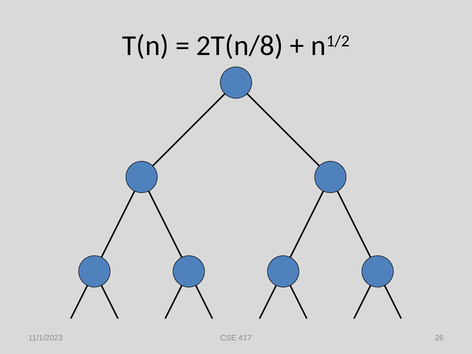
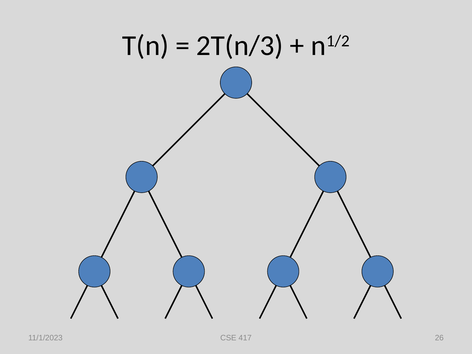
2T(n/8: 2T(n/8 -> 2T(n/3
